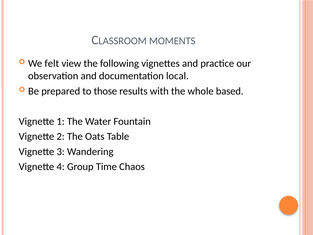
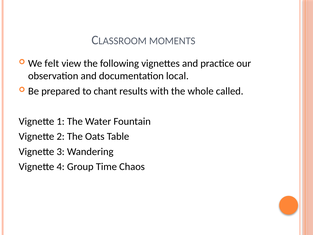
those: those -> chant
based: based -> called
